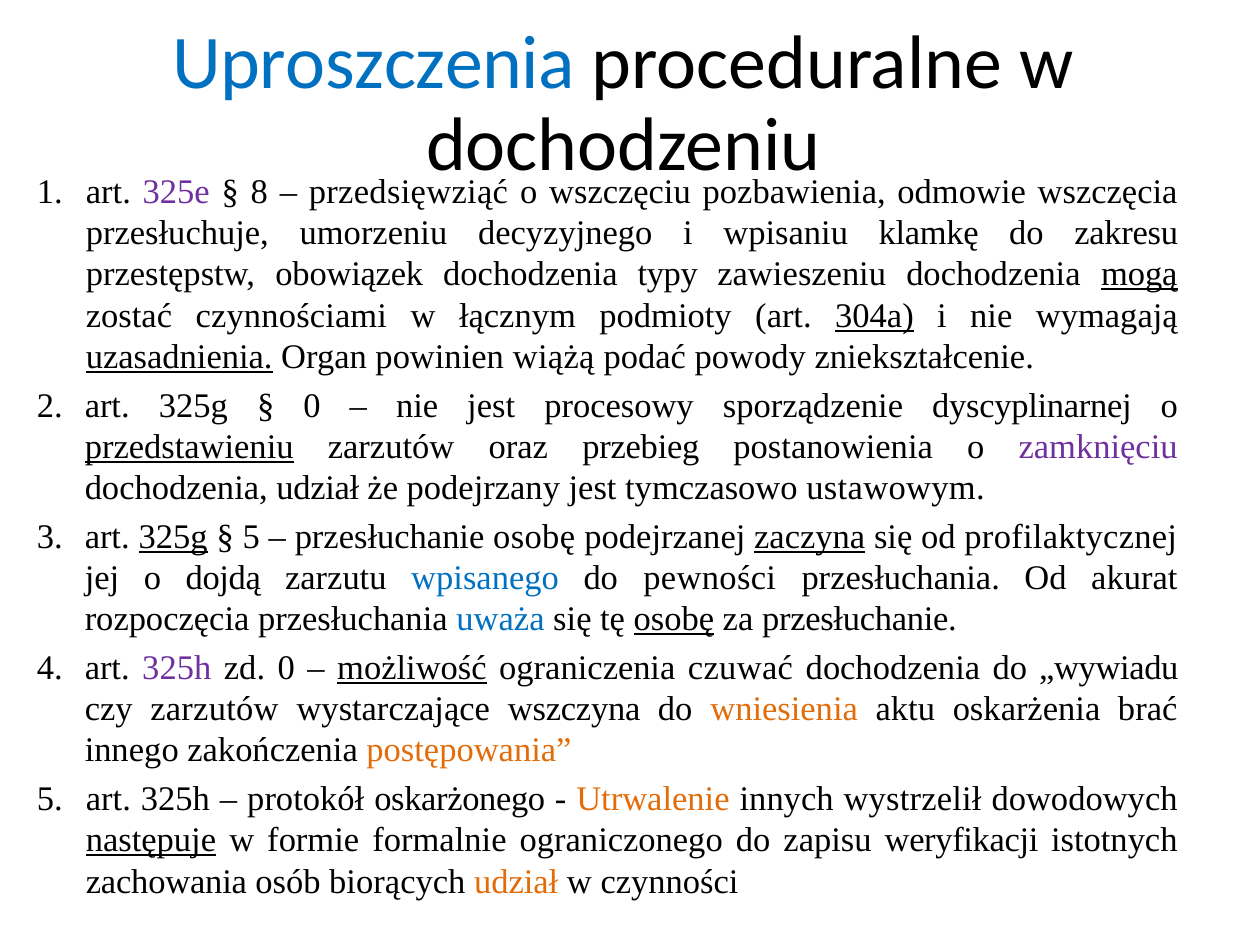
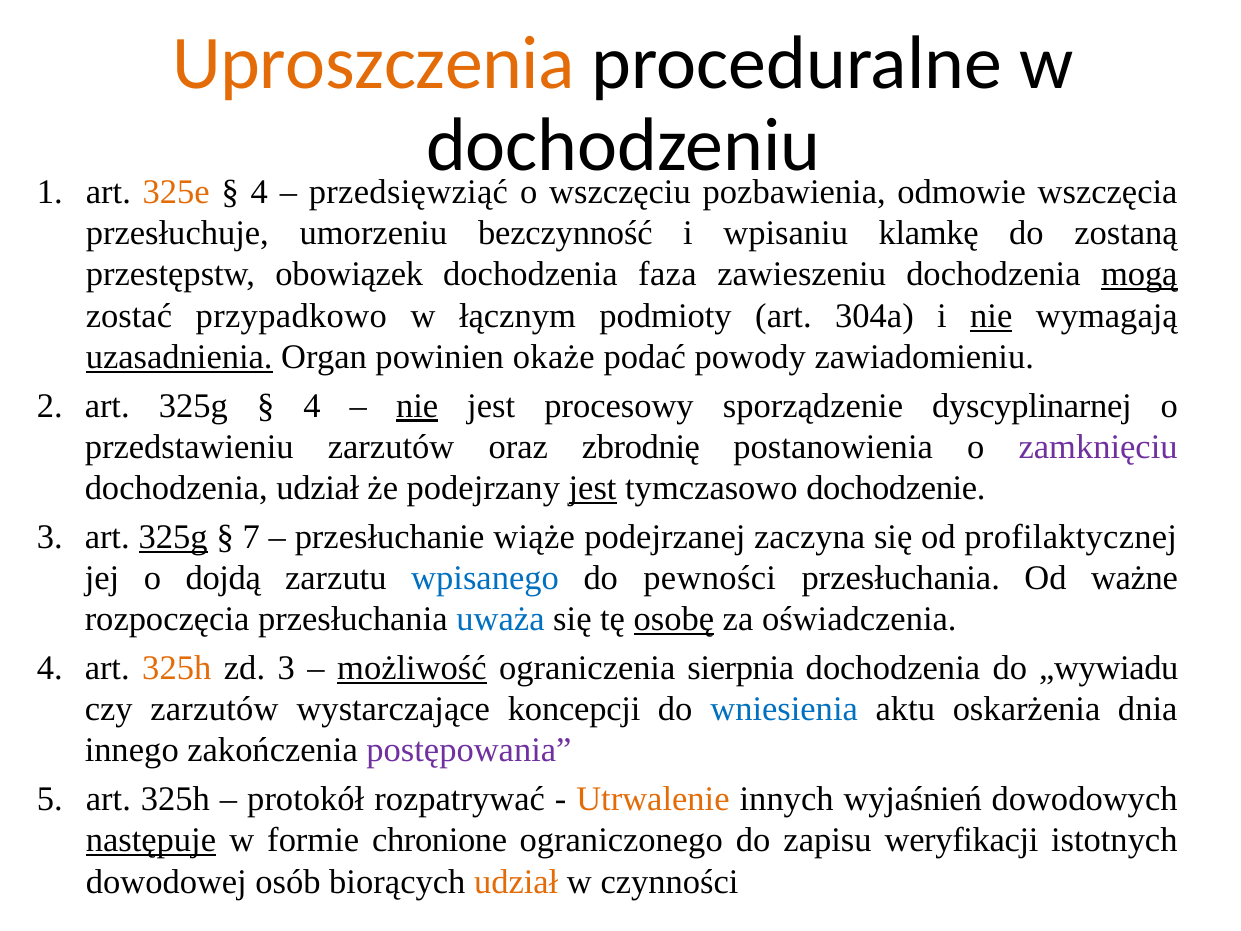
Uproszczenia colour: blue -> orange
325e colour: purple -> orange
8 at (259, 192): 8 -> 4
decyzyjnego: decyzyjnego -> bezczynność
zakresu: zakresu -> zostaną
typy: typy -> faza
czynnościami: czynnościami -> przypadkowo
304a underline: present -> none
nie at (991, 316) underline: none -> present
wiążą: wiążą -> okaże
zniekształcenie: zniekształcenie -> zawiadomieniu
0 at (312, 406): 0 -> 4
nie at (417, 406) underline: none -> present
przedstawieniu underline: present -> none
przebieg: przebieg -> zbrodnię
jest at (593, 488) underline: none -> present
ustawowym: ustawowym -> dochodzenie
5 at (251, 537): 5 -> 7
przesłuchanie osobę: osobę -> wiąże
zaczyna underline: present -> none
akurat: akurat -> ważne
za przesłuchanie: przesłuchanie -> oświadczenia
325h at (177, 668) colour: purple -> orange
zd 0: 0 -> 3
czuwać: czuwać -> sierpnia
wszczyna: wszczyna -> koncepcji
wniesienia colour: orange -> blue
brać: brać -> dnia
postępowania colour: orange -> purple
oskarżonego: oskarżonego -> rozpatrywać
wystrzelił: wystrzelił -> wyjaśnień
formalnie: formalnie -> chronione
zachowania: zachowania -> dowodowej
